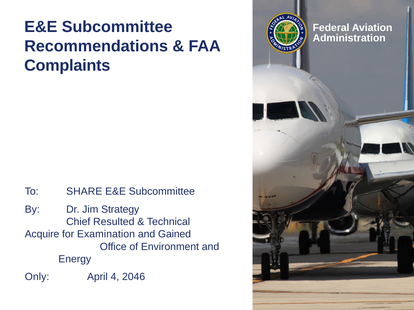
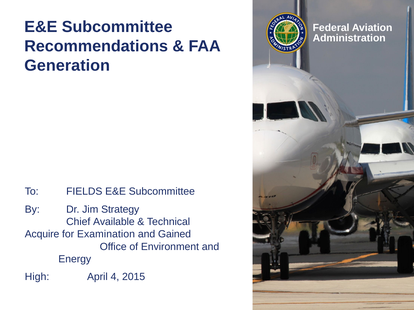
Complaints: Complaints -> Generation
SHARE: SHARE -> FIELDS
Resulted: Resulted -> Available
Only: Only -> High
2046: 2046 -> 2015
